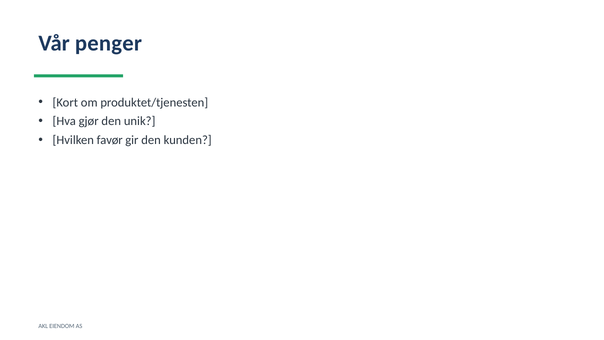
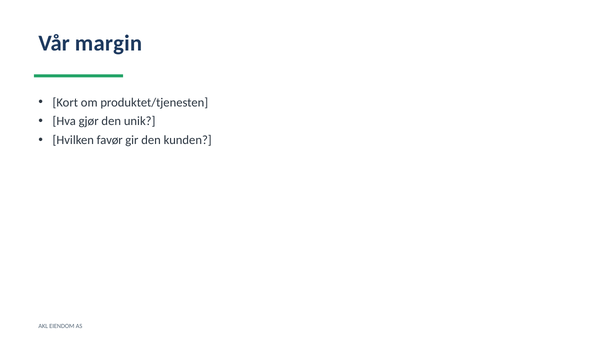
penger: penger -> margin
